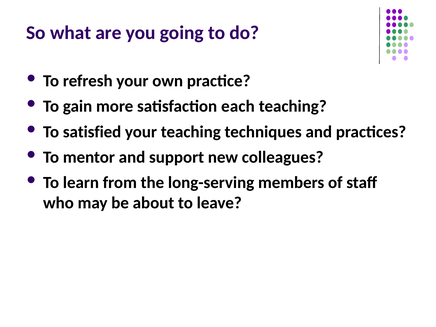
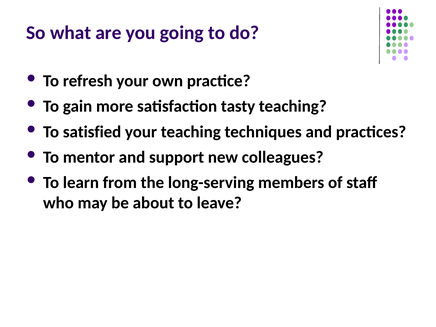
each: each -> tasty
